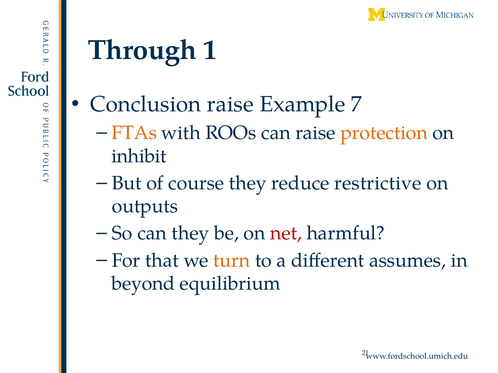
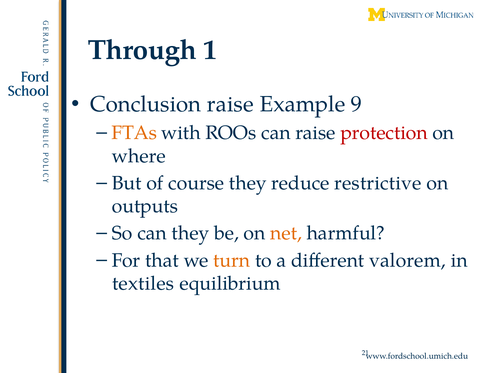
7: 7 -> 9
protection colour: orange -> red
inhibit: inhibit -> where
net colour: red -> orange
assumes: assumes -> valorem
beyond: beyond -> textiles
